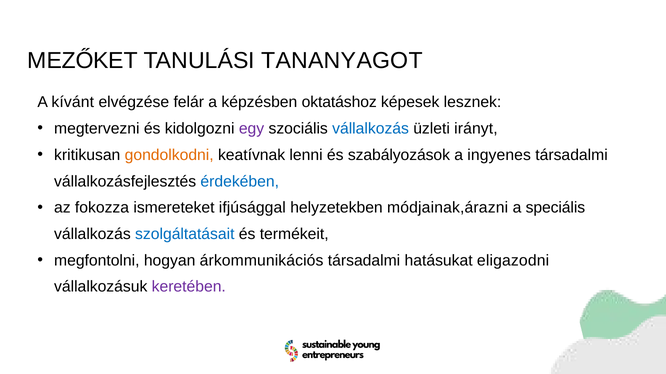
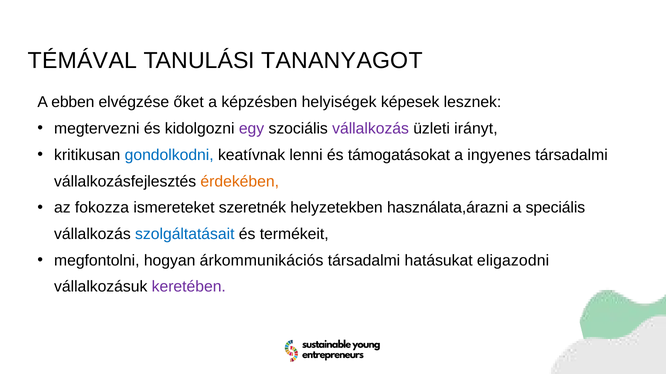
MEZŐKET: MEZŐKET -> TÉMÁVAL
kívánt: kívánt -> ebben
felár: felár -> őket
oktatáshoz: oktatáshoz -> helyiségek
vállalkozás at (371, 129) colour: blue -> purple
gondolkodni colour: orange -> blue
szabályozások: szabályozások -> támogatásokat
érdekében colour: blue -> orange
ifjúsággal: ifjúsággal -> szeretnék
módjainak,árazni: módjainak,árazni -> használata,árazni
